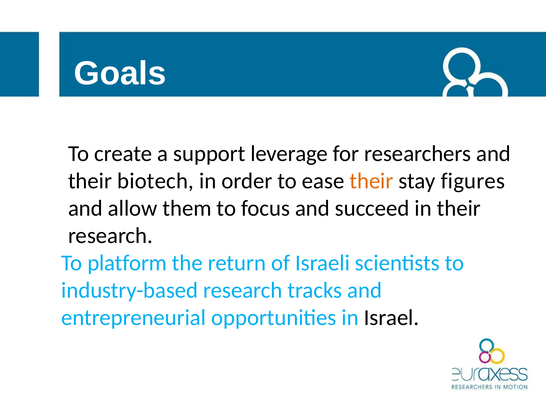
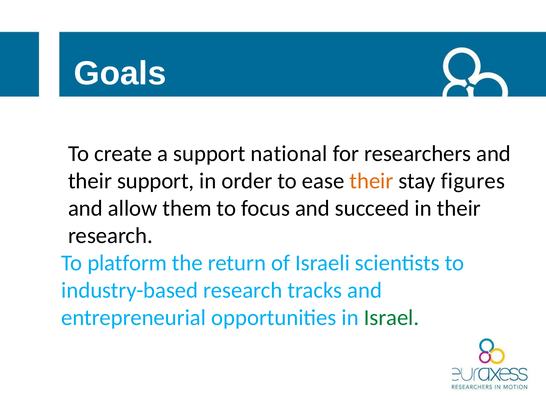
leverage: leverage -> national
their biotech: biotech -> support
Israel colour: black -> green
